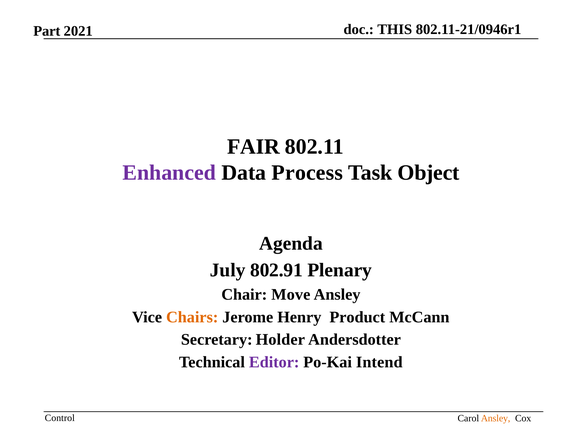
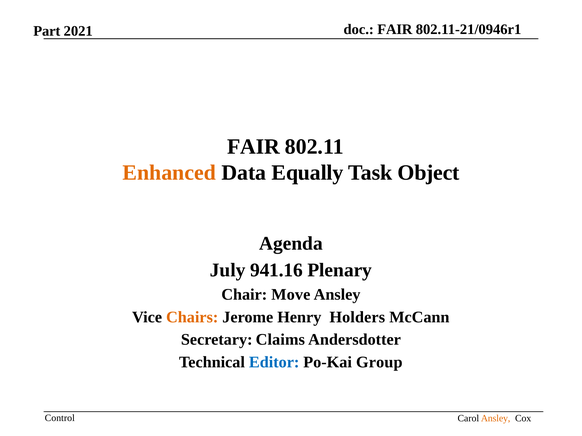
THIS at (395, 29): THIS -> FAIR
Enhanced colour: purple -> orange
Process: Process -> Equally
802.91: 802.91 -> 941.16
Product: Product -> Holders
Holder: Holder -> Claims
Editor colour: purple -> blue
Intend: Intend -> Group
